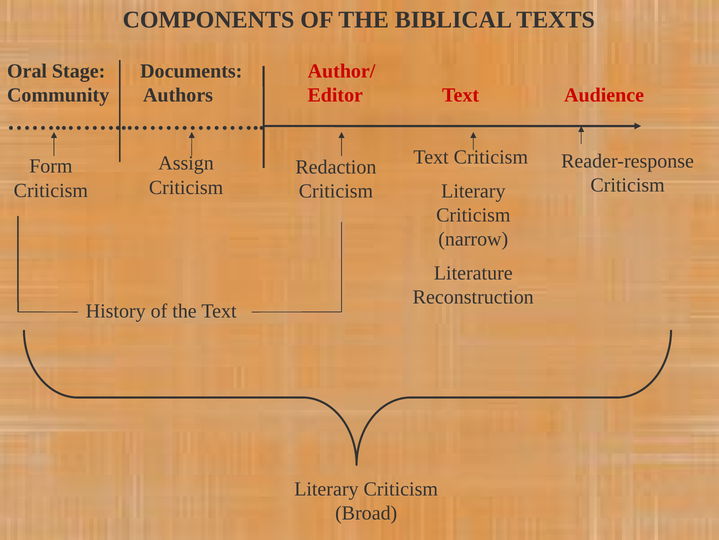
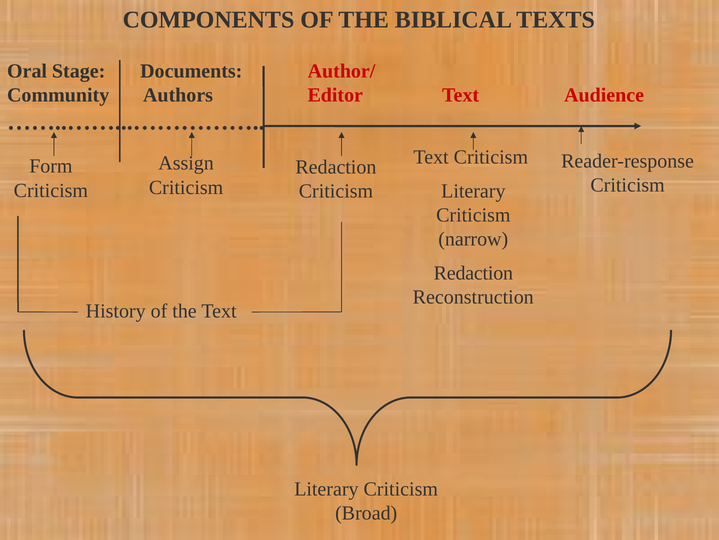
Literature at (473, 273): Literature -> Redaction
